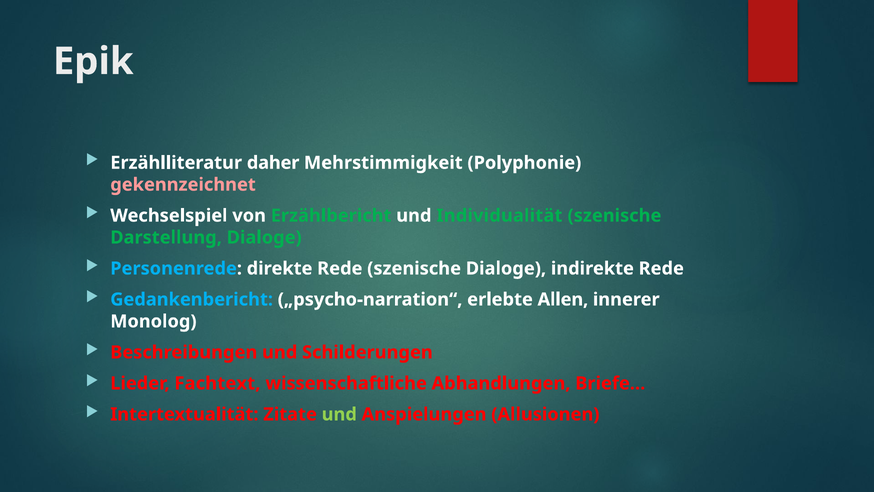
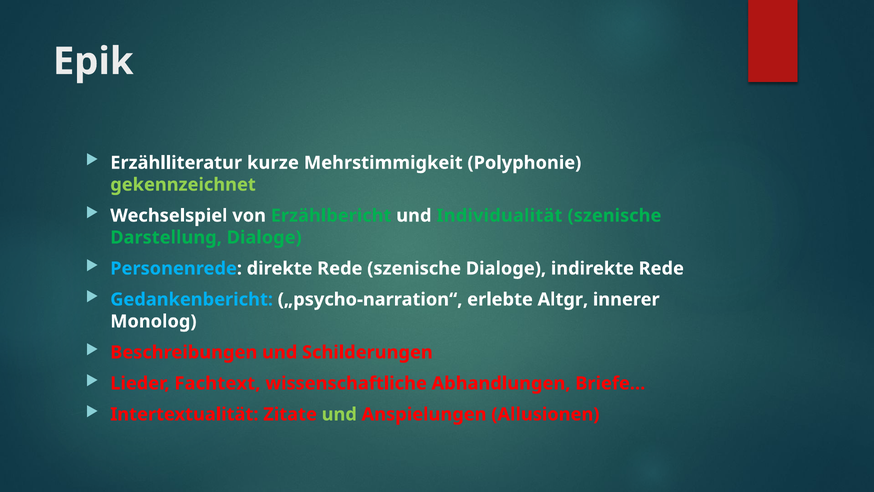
daher: daher -> kurze
gekennzeichnet colour: pink -> light green
Allen: Allen -> Altgr
